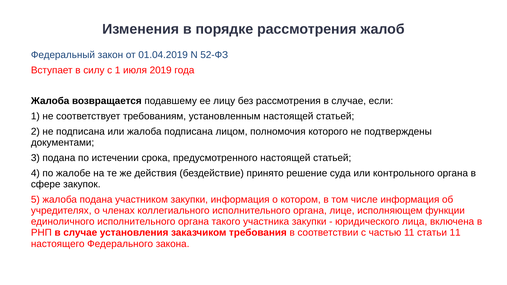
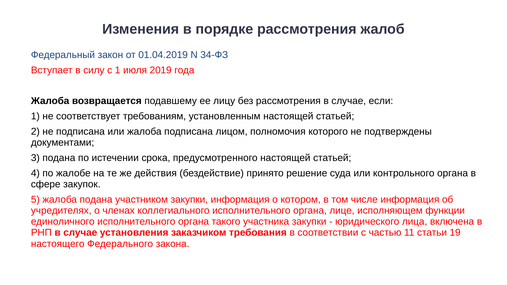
52-ФЗ: 52-ФЗ -> 34-ФЗ
статьи 11: 11 -> 19
